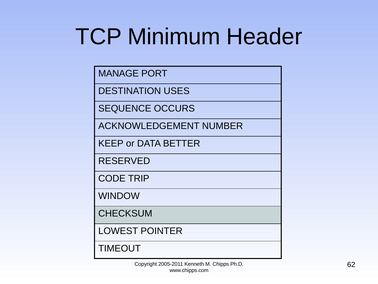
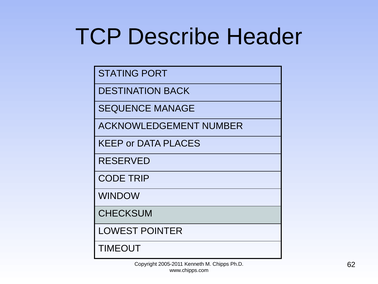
Minimum: Minimum -> Describe
MANAGE: MANAGE -> STATING
USES: USES -> BACK
OCCURS: OCCURS -> MANAGE
BETTER: BETTER -> PLACES
